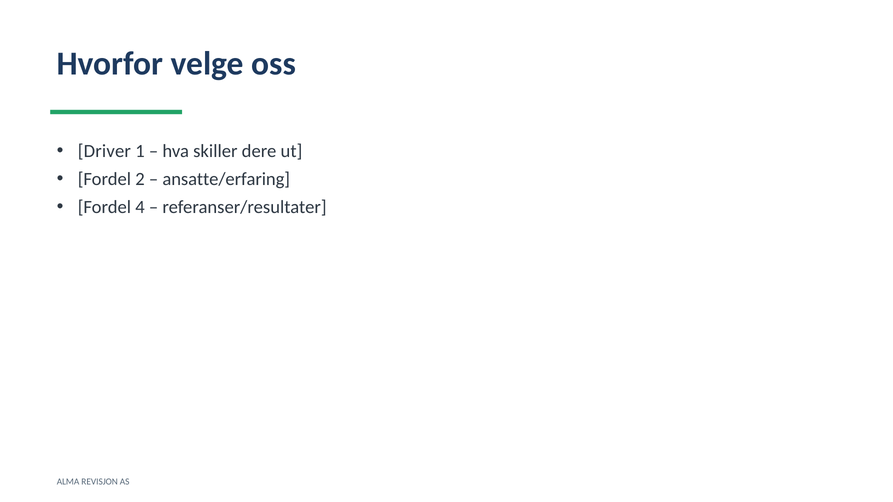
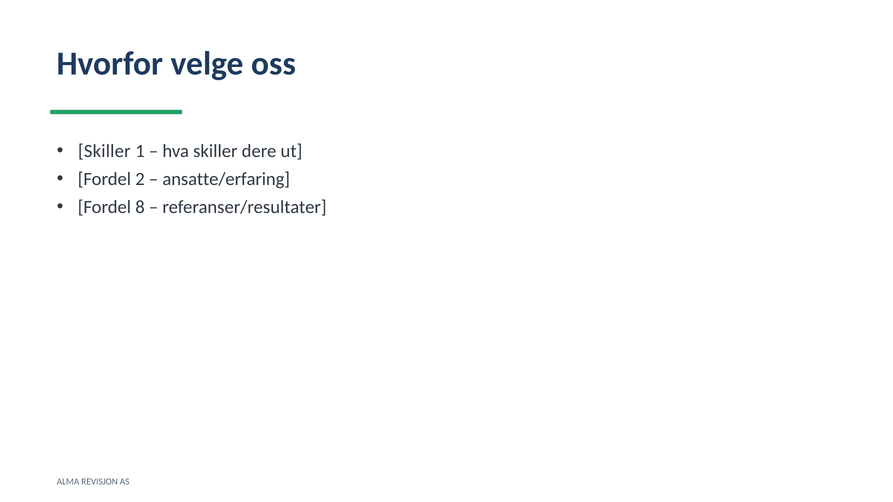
Driver at (104, 151): Driver -> Skiller
4: 4 -> 8
